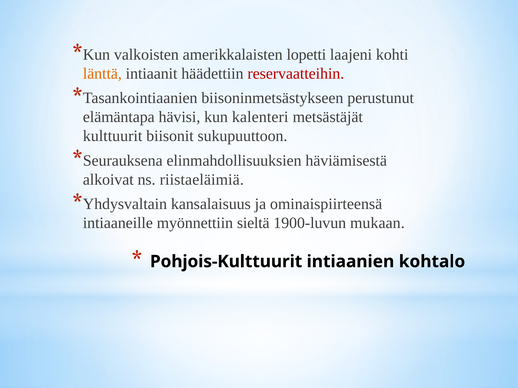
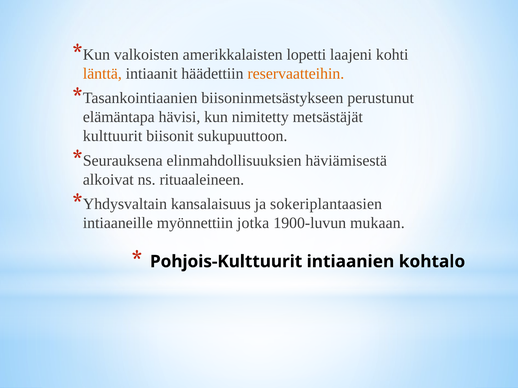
reservaatteihin colour: red -> orange
kalenteri: kalenteri -> nimitetty
riistaeläimiä: riistaeläimiä -> rituaaleineen
ominaispiirteensä: ominaispiirteensä -> sokeriplantaasien
sieltä: sieltä -> jotka
